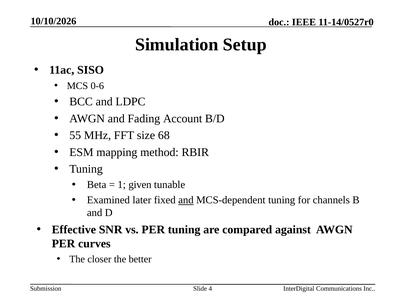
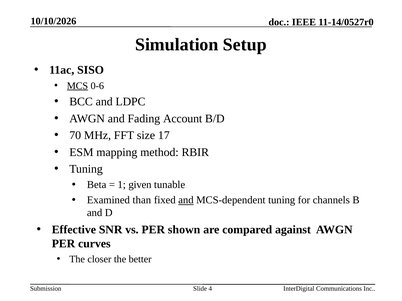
MCS underline: none -> present
55: 55 -> 70
68: 68 -> 17
later: later -> than
PER tuning: tuning -> shown
